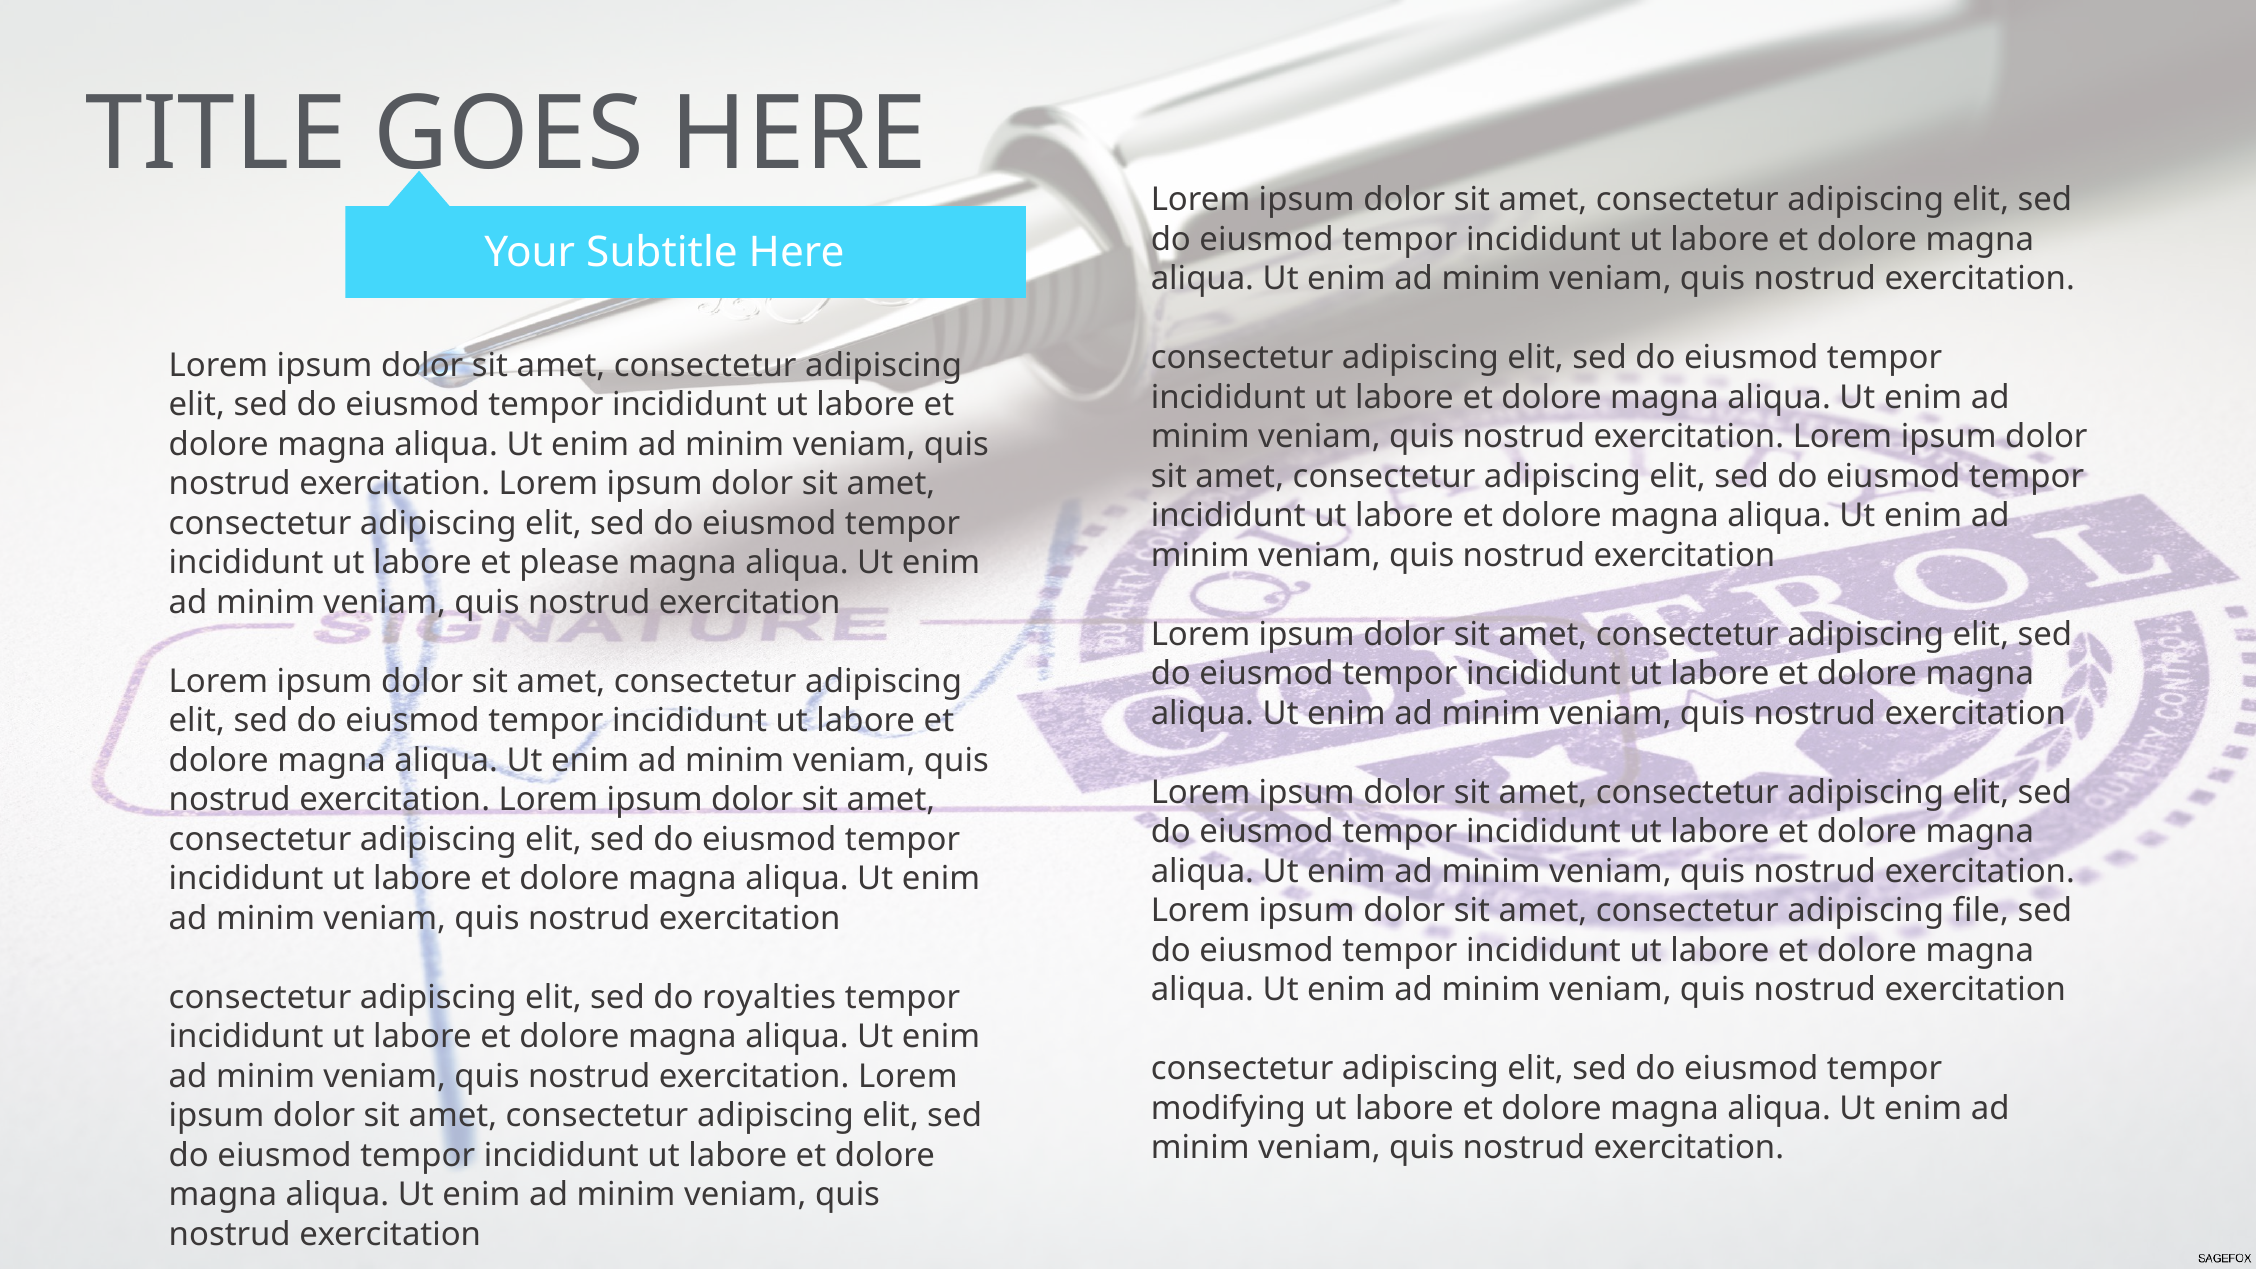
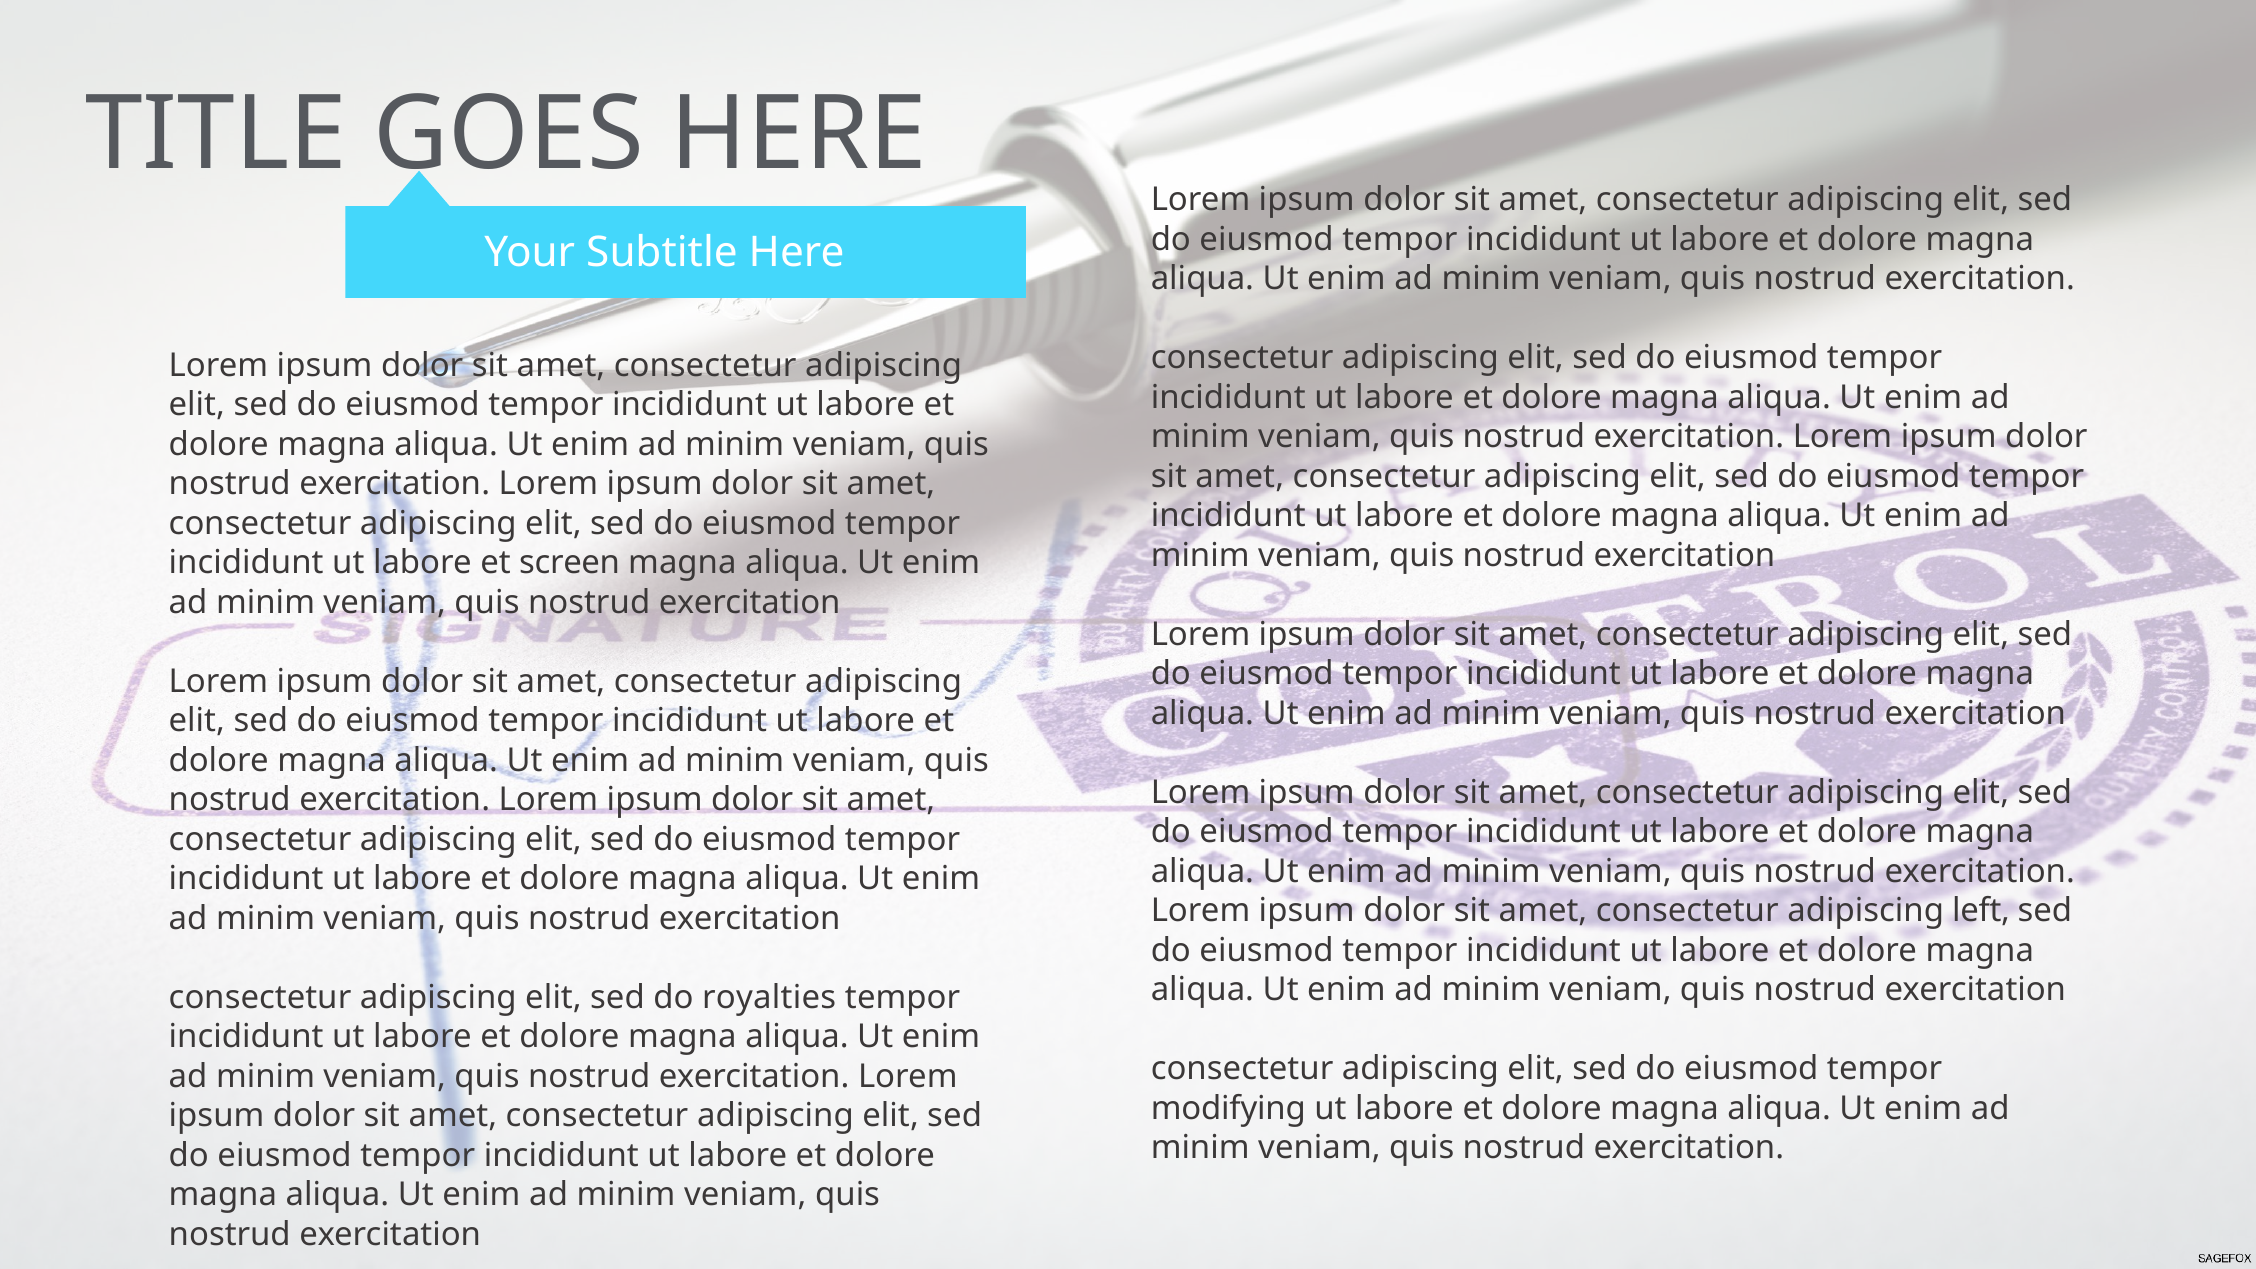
please: please -> screen
file: file -> left
